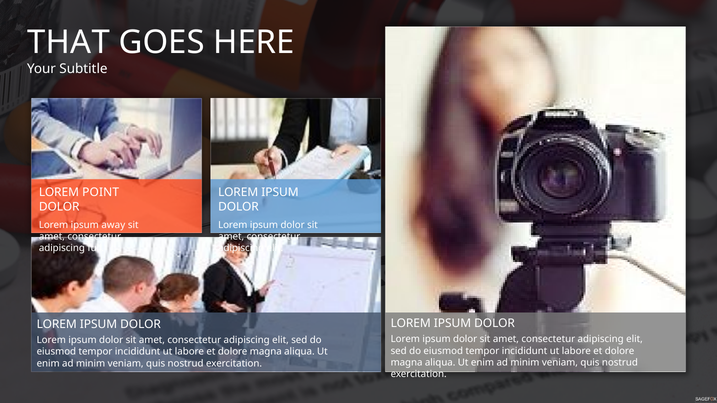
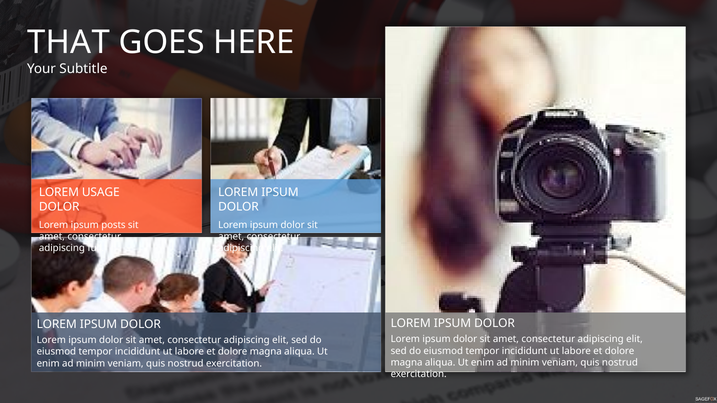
POINT: POINT -> USAGE
away: away -> posts
